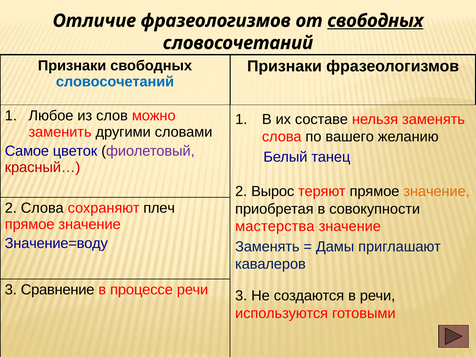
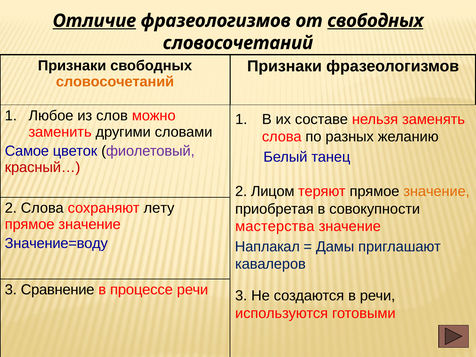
Отличие underline: none -> present
словосочетаний at (115, 82) colour: blue -> orange
вашего: вашего -> разных
Вырос: Вырос -> Лицом
плеч: плеч -> лету
Заменять at (267, 247): Заменять -> Наплакал
